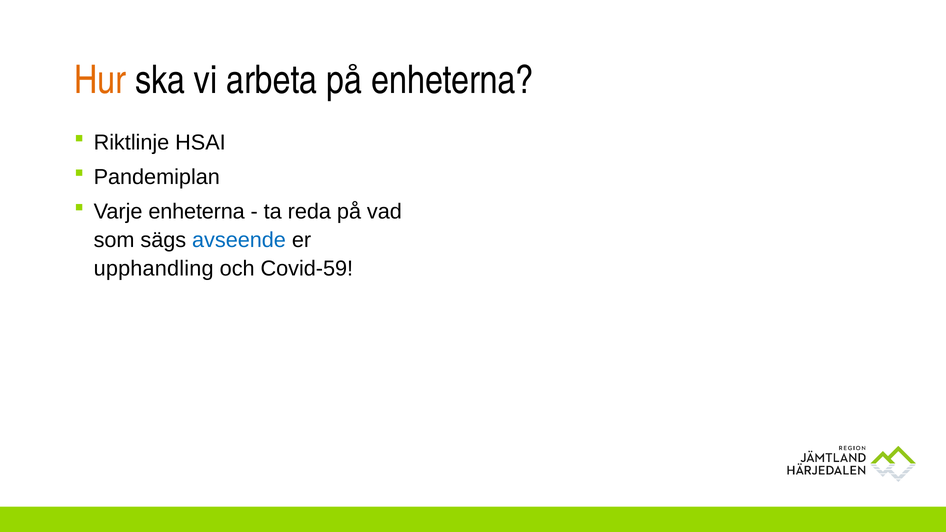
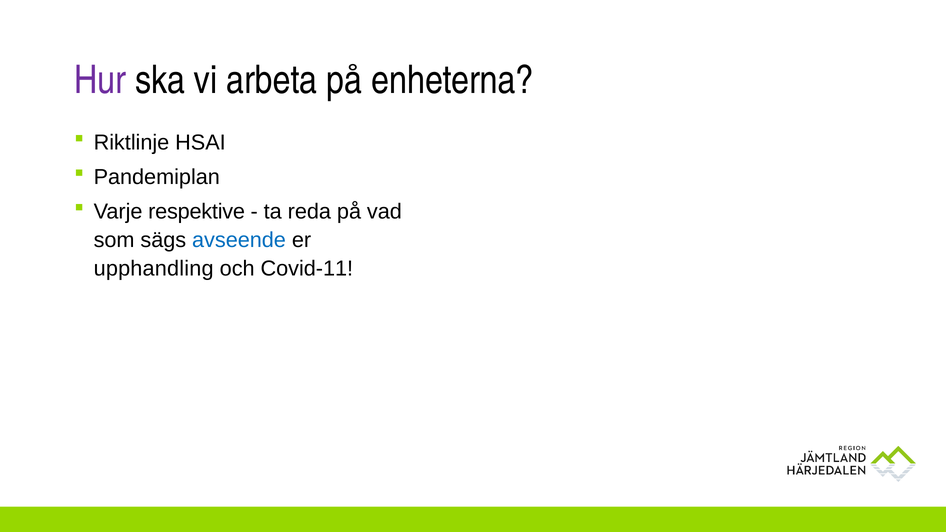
Hur colour: orange -> purple
Varje enheterna: enheterna -> respektive
Covid-59: Covid-59 -> Covid-11
